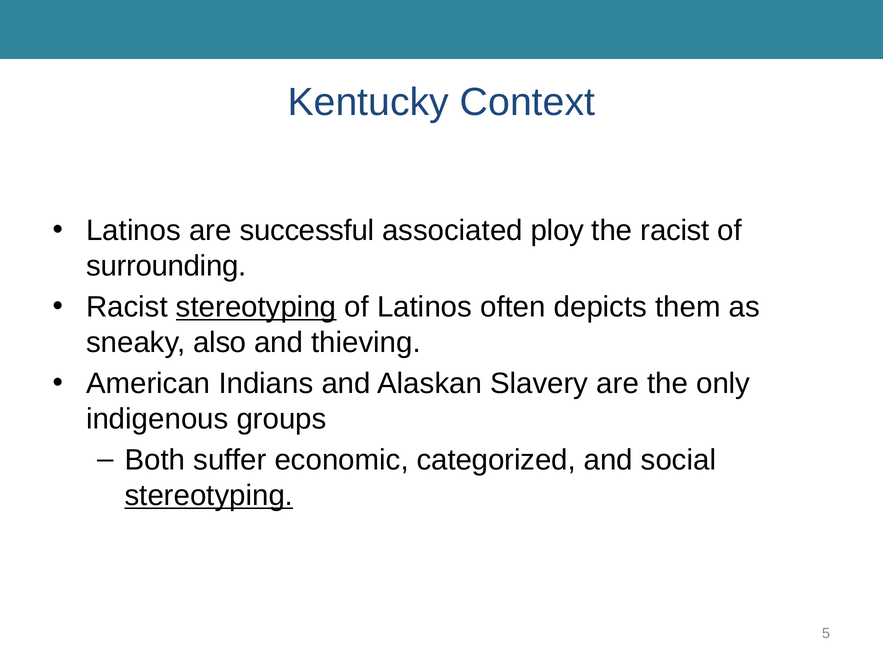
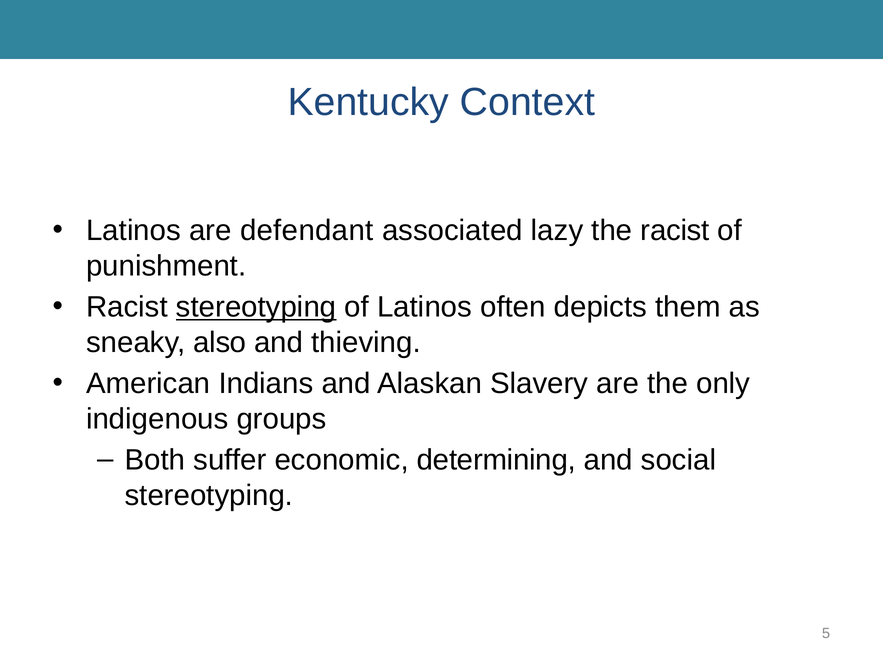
successful: successful -> defendant
ploy: ploy -> lazy
surrounding: surrounding -> punishment
categorized: categorized -> determining
stereotyping at (209, 495) underline: present -> none
